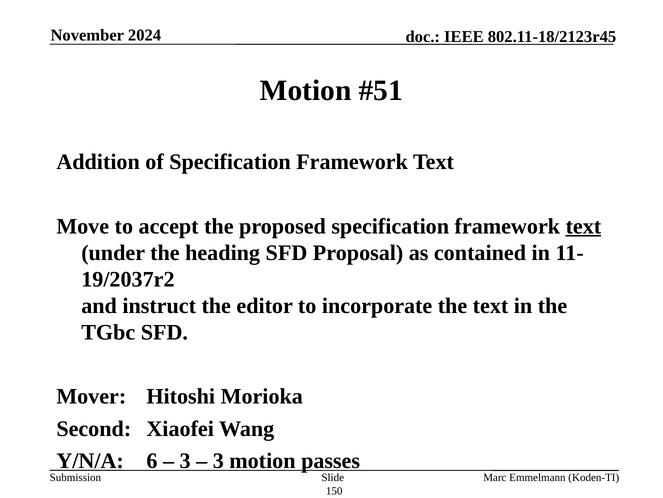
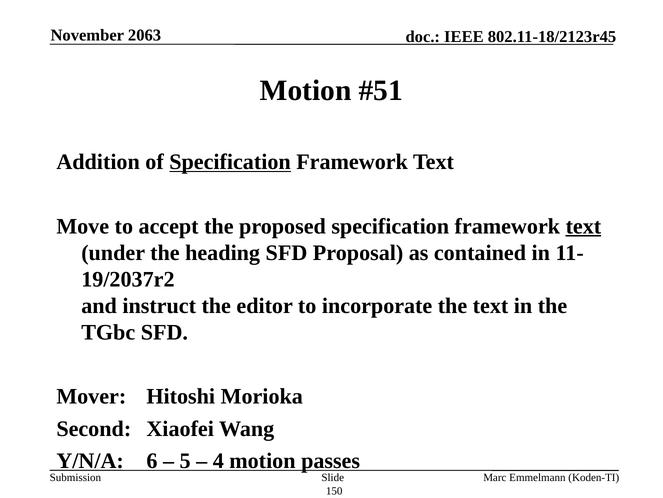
2024: 2024 -> 2063
Specification at (230, 162) underline: none -> present
3 at (185, 460): 3 -> 5
3 at (218, 460): 3 -> 4
